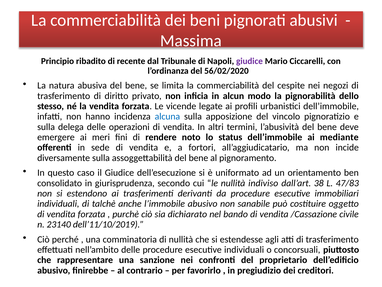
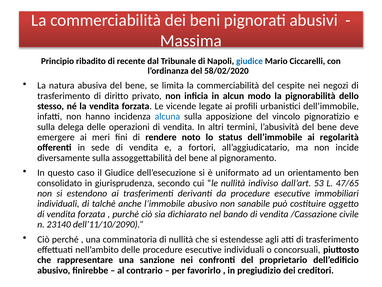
giudice at (249, 61) colour: purple -> blue
56/02/2020: 56/02/2020 -> 58/02/2020
mediante: mediante -> regolarità
38: 38 -> 53
47/83: 47/83 -> 47/65
dell’11/10/2019: dell’11/10/2019 -> dell’11/10/2090
